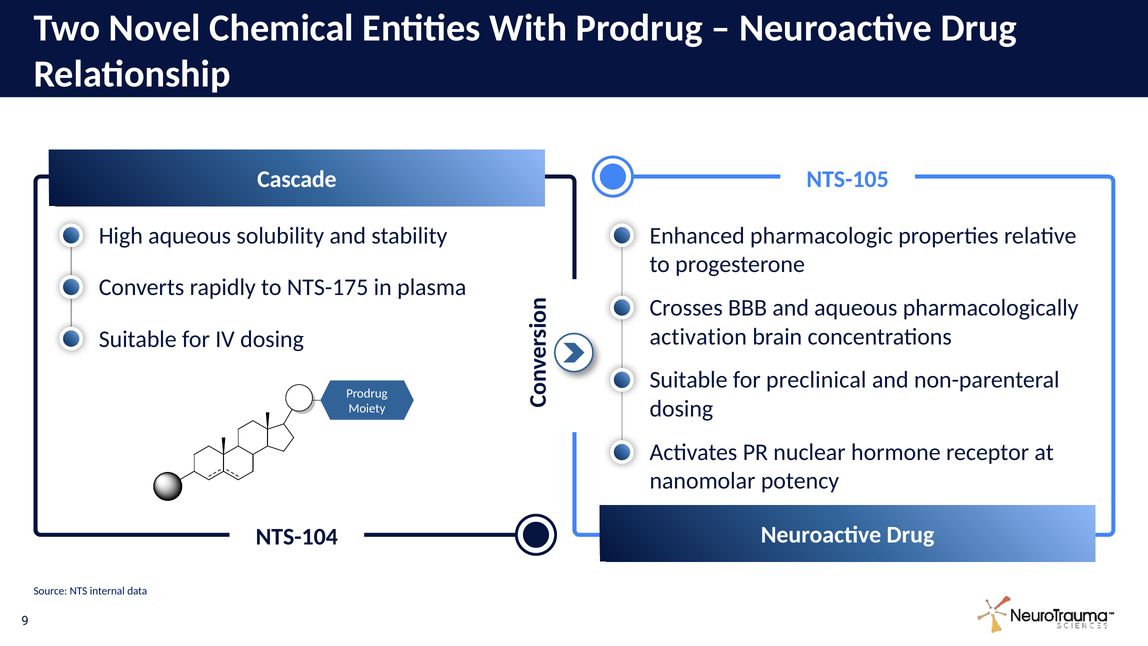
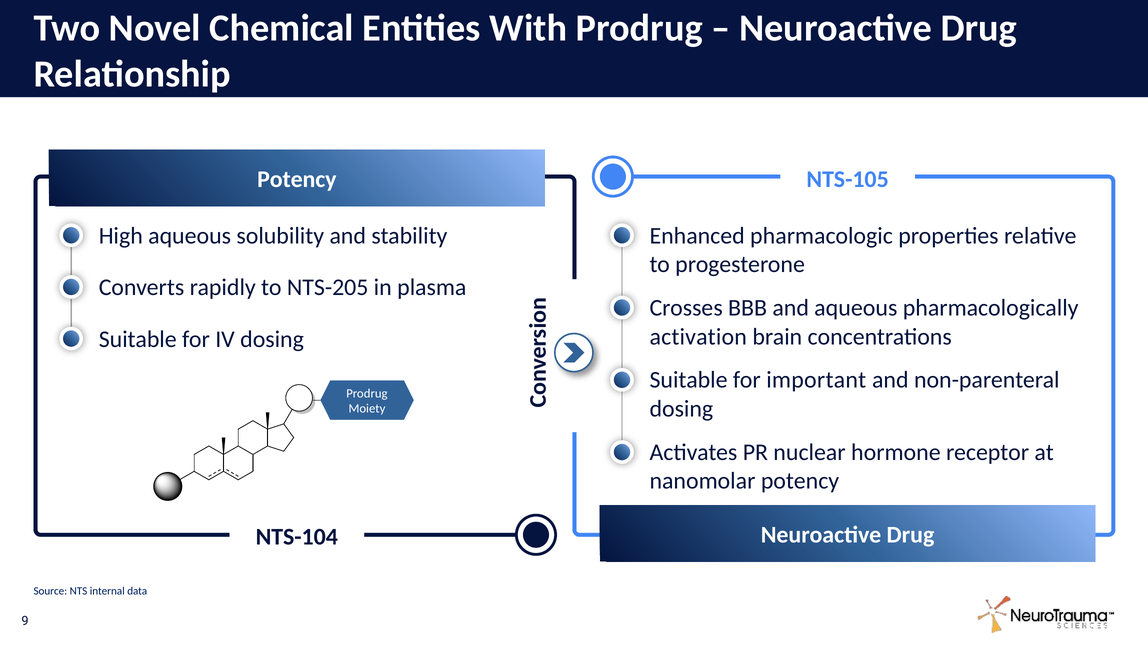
Cascade at (297, 179): Cascade -> Potency
NTS-175: NTS-175 -> NTS-205
preclinical: preclinical -> important
